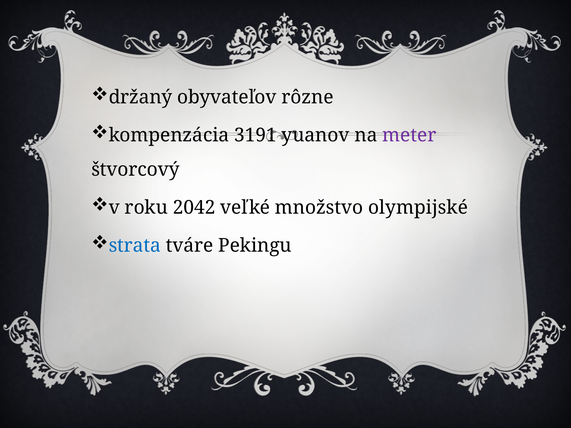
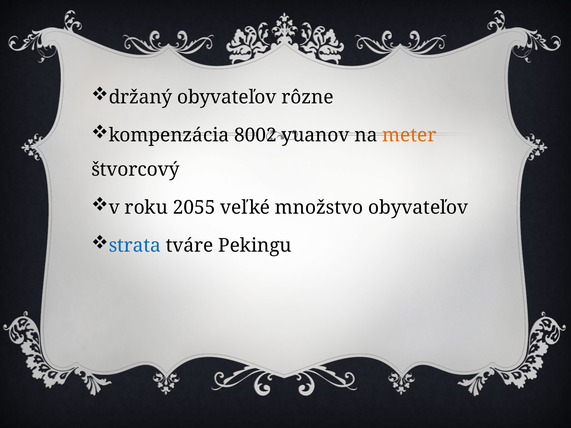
3191: 3191 -> 8002
meter colour: purple -> orange
2042: 2042 -> 2055
množstvo olympijské: olympijské -> obyvateľov
